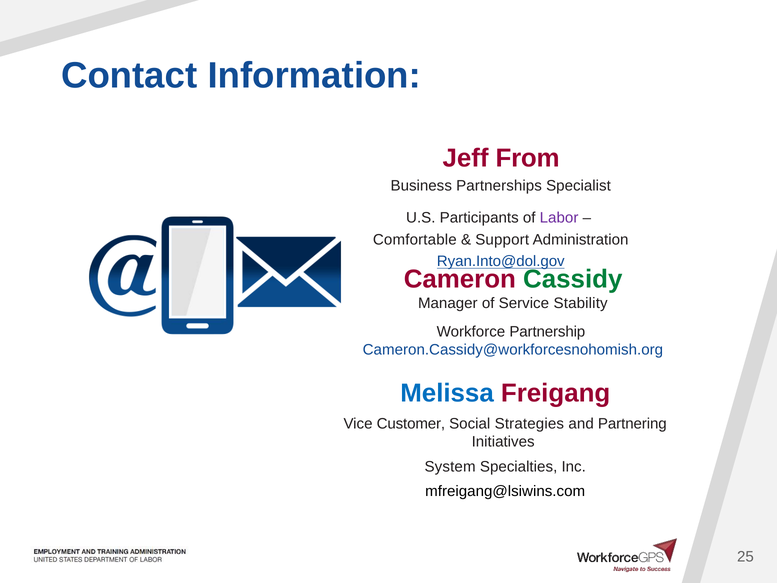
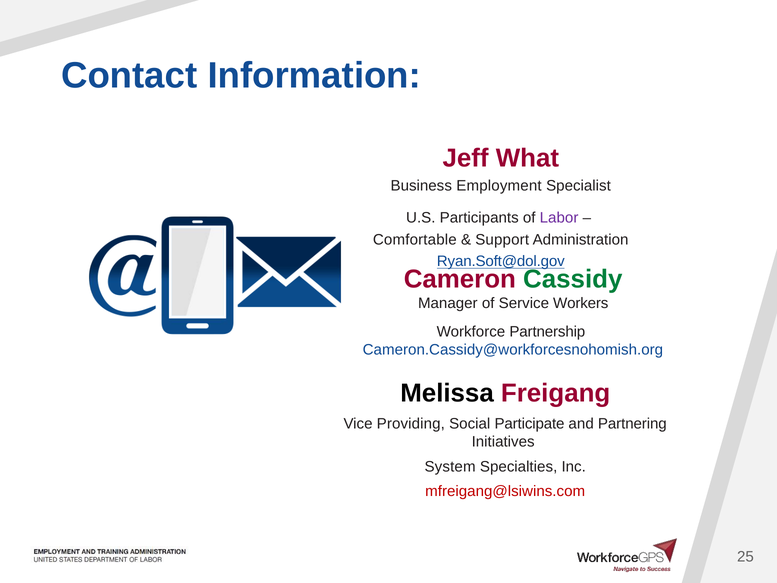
From: From -> What
Partnerships: Partnerships -> Employment
Ryan.Into@dol.gov: Ryan.Into@dol.gov -> Ryan.Soft@dol.gov
Stability: Stability -> Workers
Melissa colour: blue -> black
Customer: Customer -> Providing
Strategies: Strategies -> Participate
mfreigang@lsiwins.com colour: black -> red
